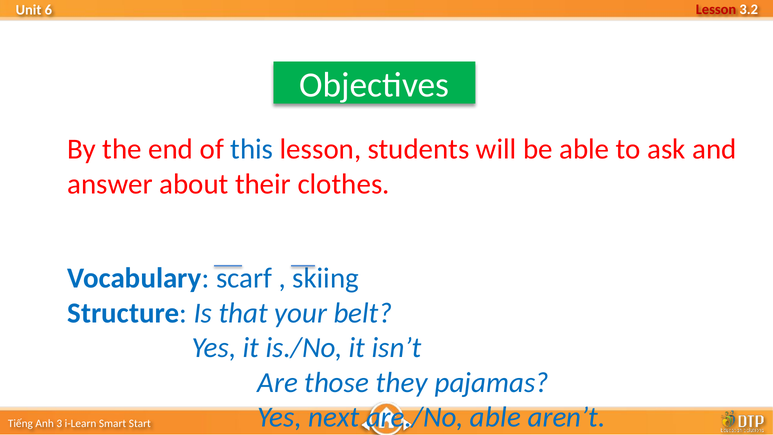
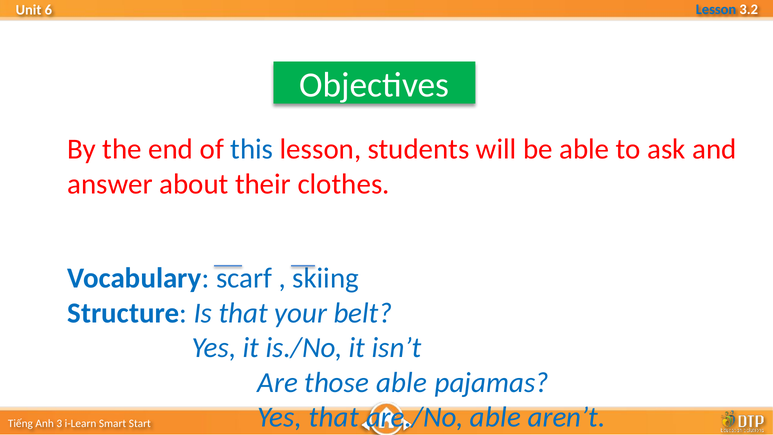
Lesson at (716, 10) colour: red -> blue
those they: they -> able
Yes next: next -> that
